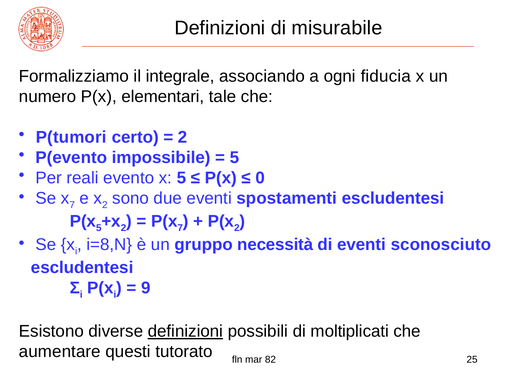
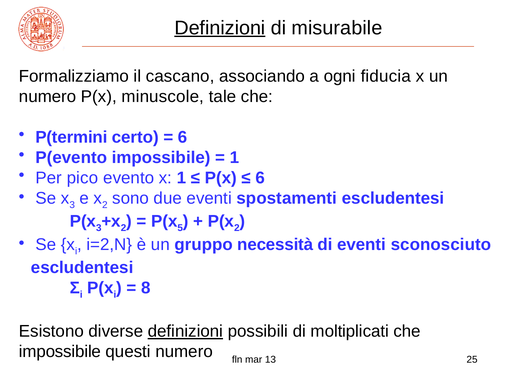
Definizioni at (220, 28) underline: none -> present
integrale: integrale -> cascano
elementari: elementari -> minuscole
P(tumori: P(tumori -> P(termini
2 at (183, 137): 2 -> 6
5 at (234, 158): 5 -> 1
reali: reali -> pico
x 5: 5 -> 1
0 at (260, 178): 0 -> 6
x 7: 7 -> 3
P(x 5: 5 -> 3
P(x 7: 7 -> 5
i=8,N: i=8,N -> i=2,N
9: 9 -> 8
aumentare at (60, 352): aumentare -> impossibile
questi tutorato: tutorato -> numero
82: 82 -> 13
